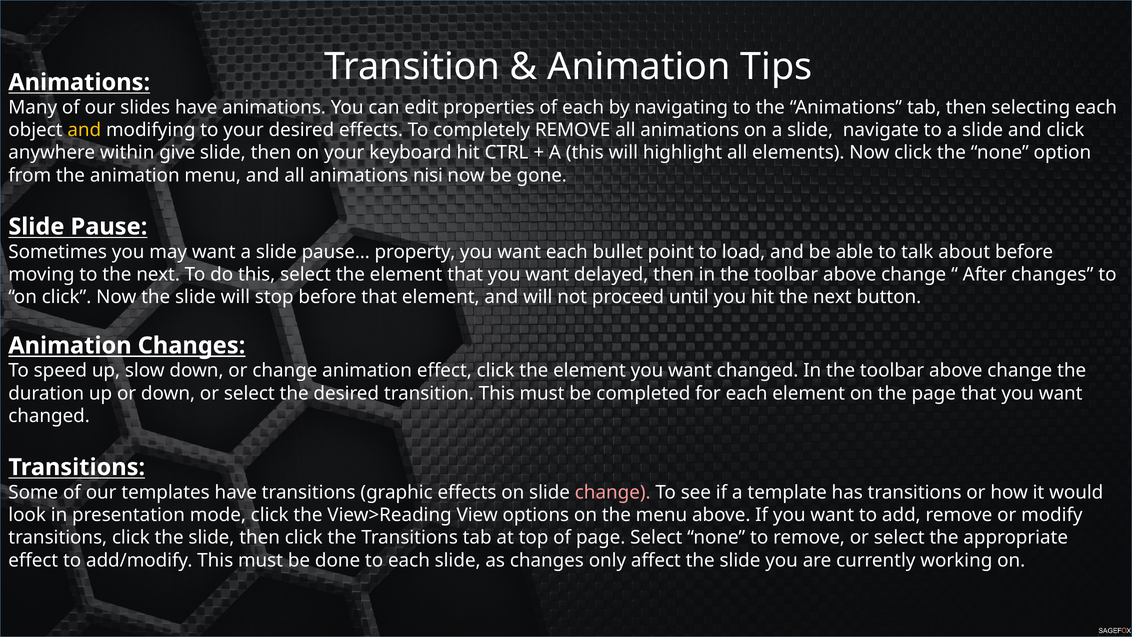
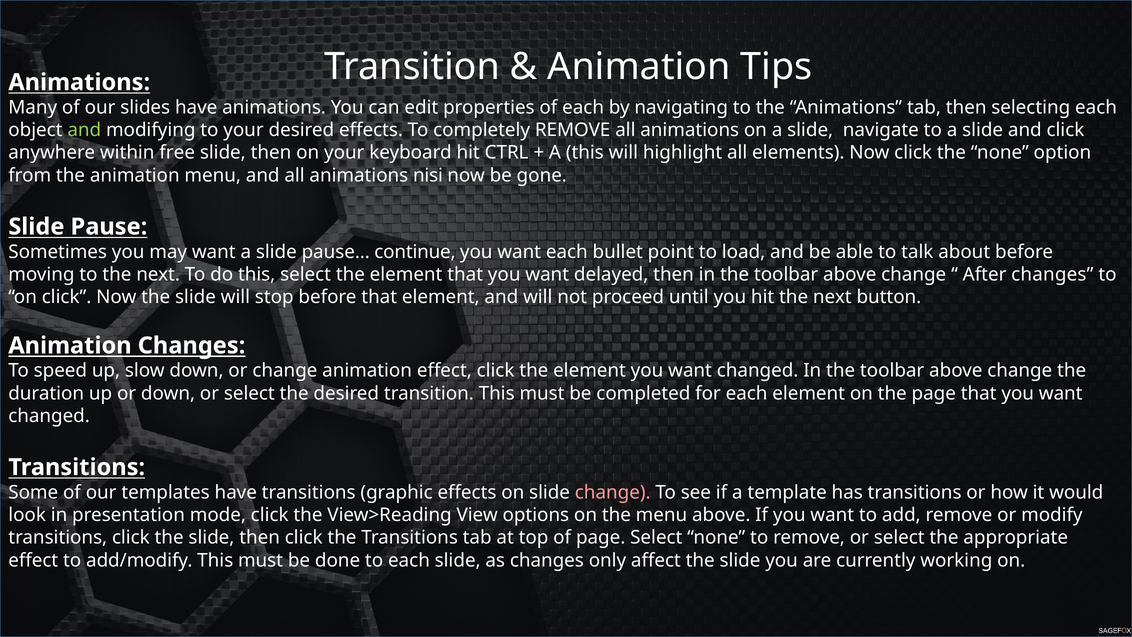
and at (84, 130) colour: yellow -> light green
give: give -> free
property: property -> continue
